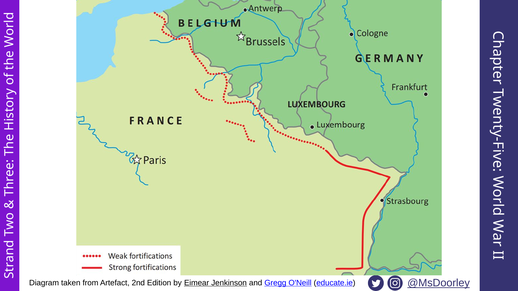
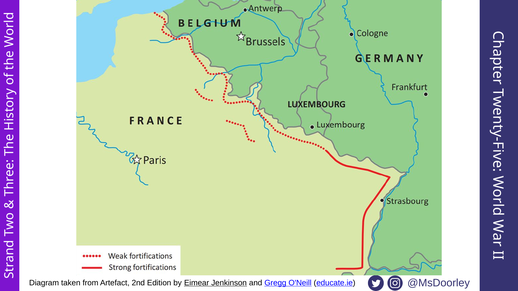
@MsDoorley underline: present -> none
